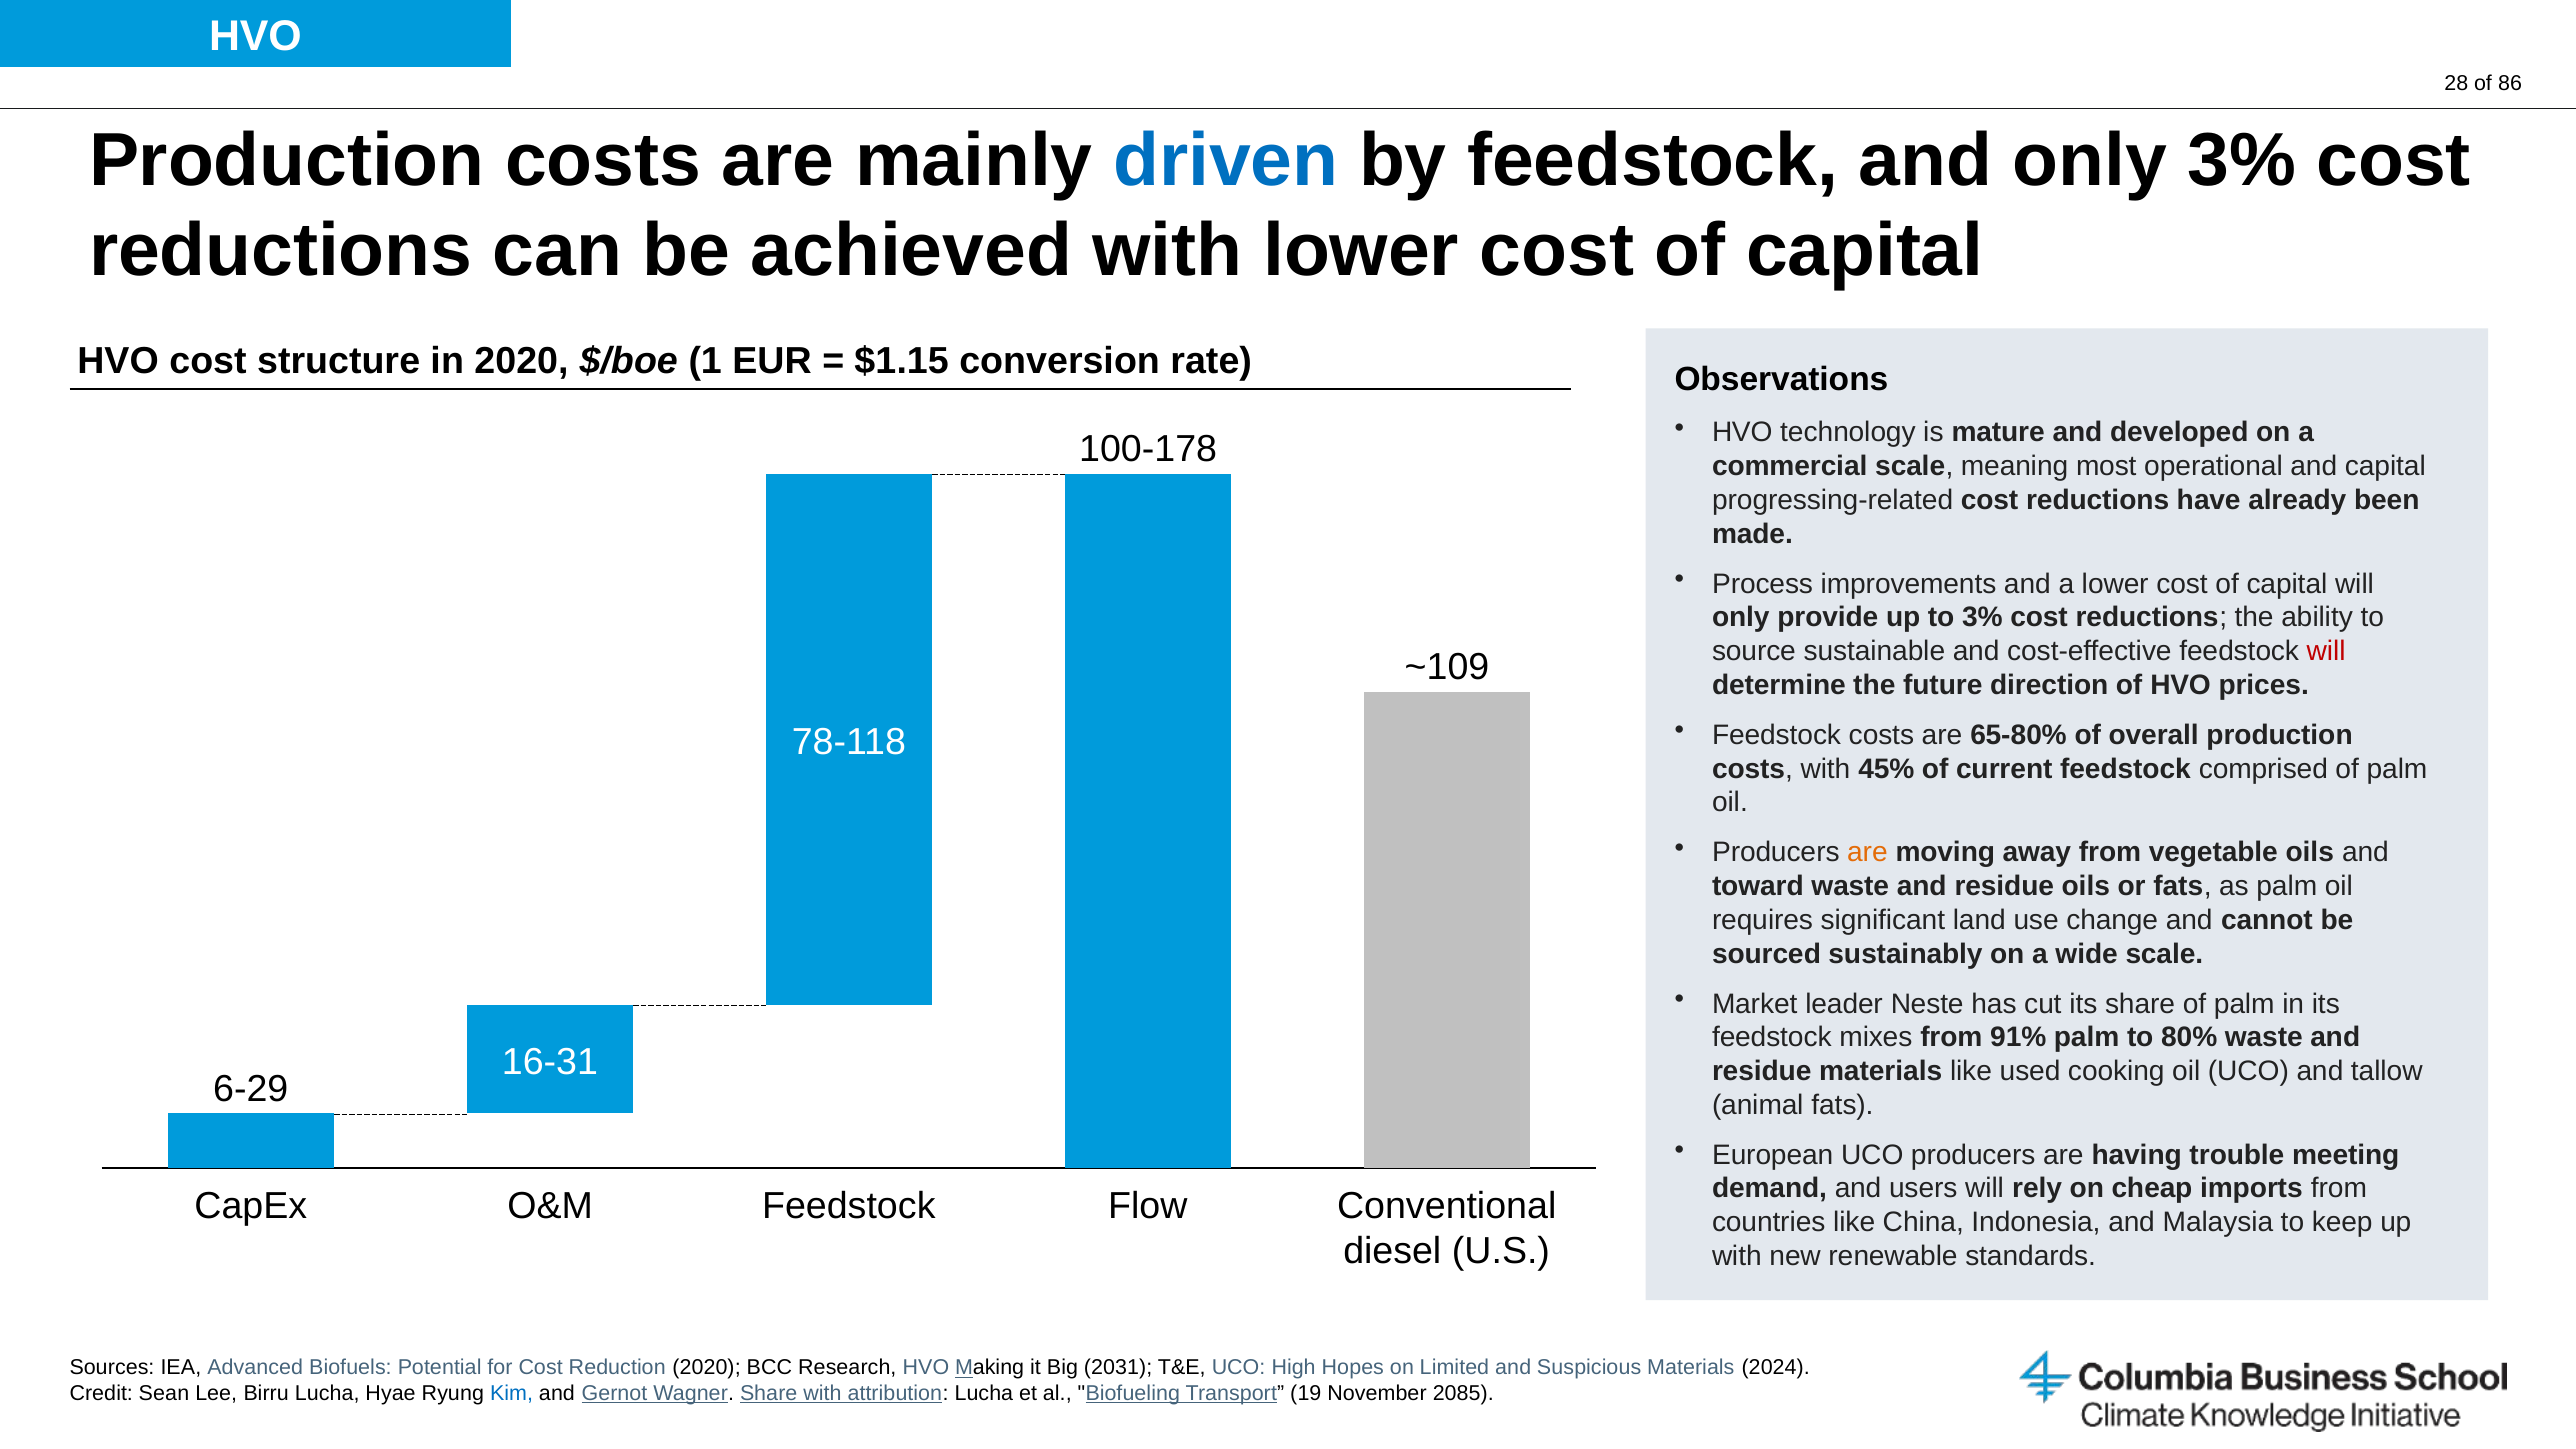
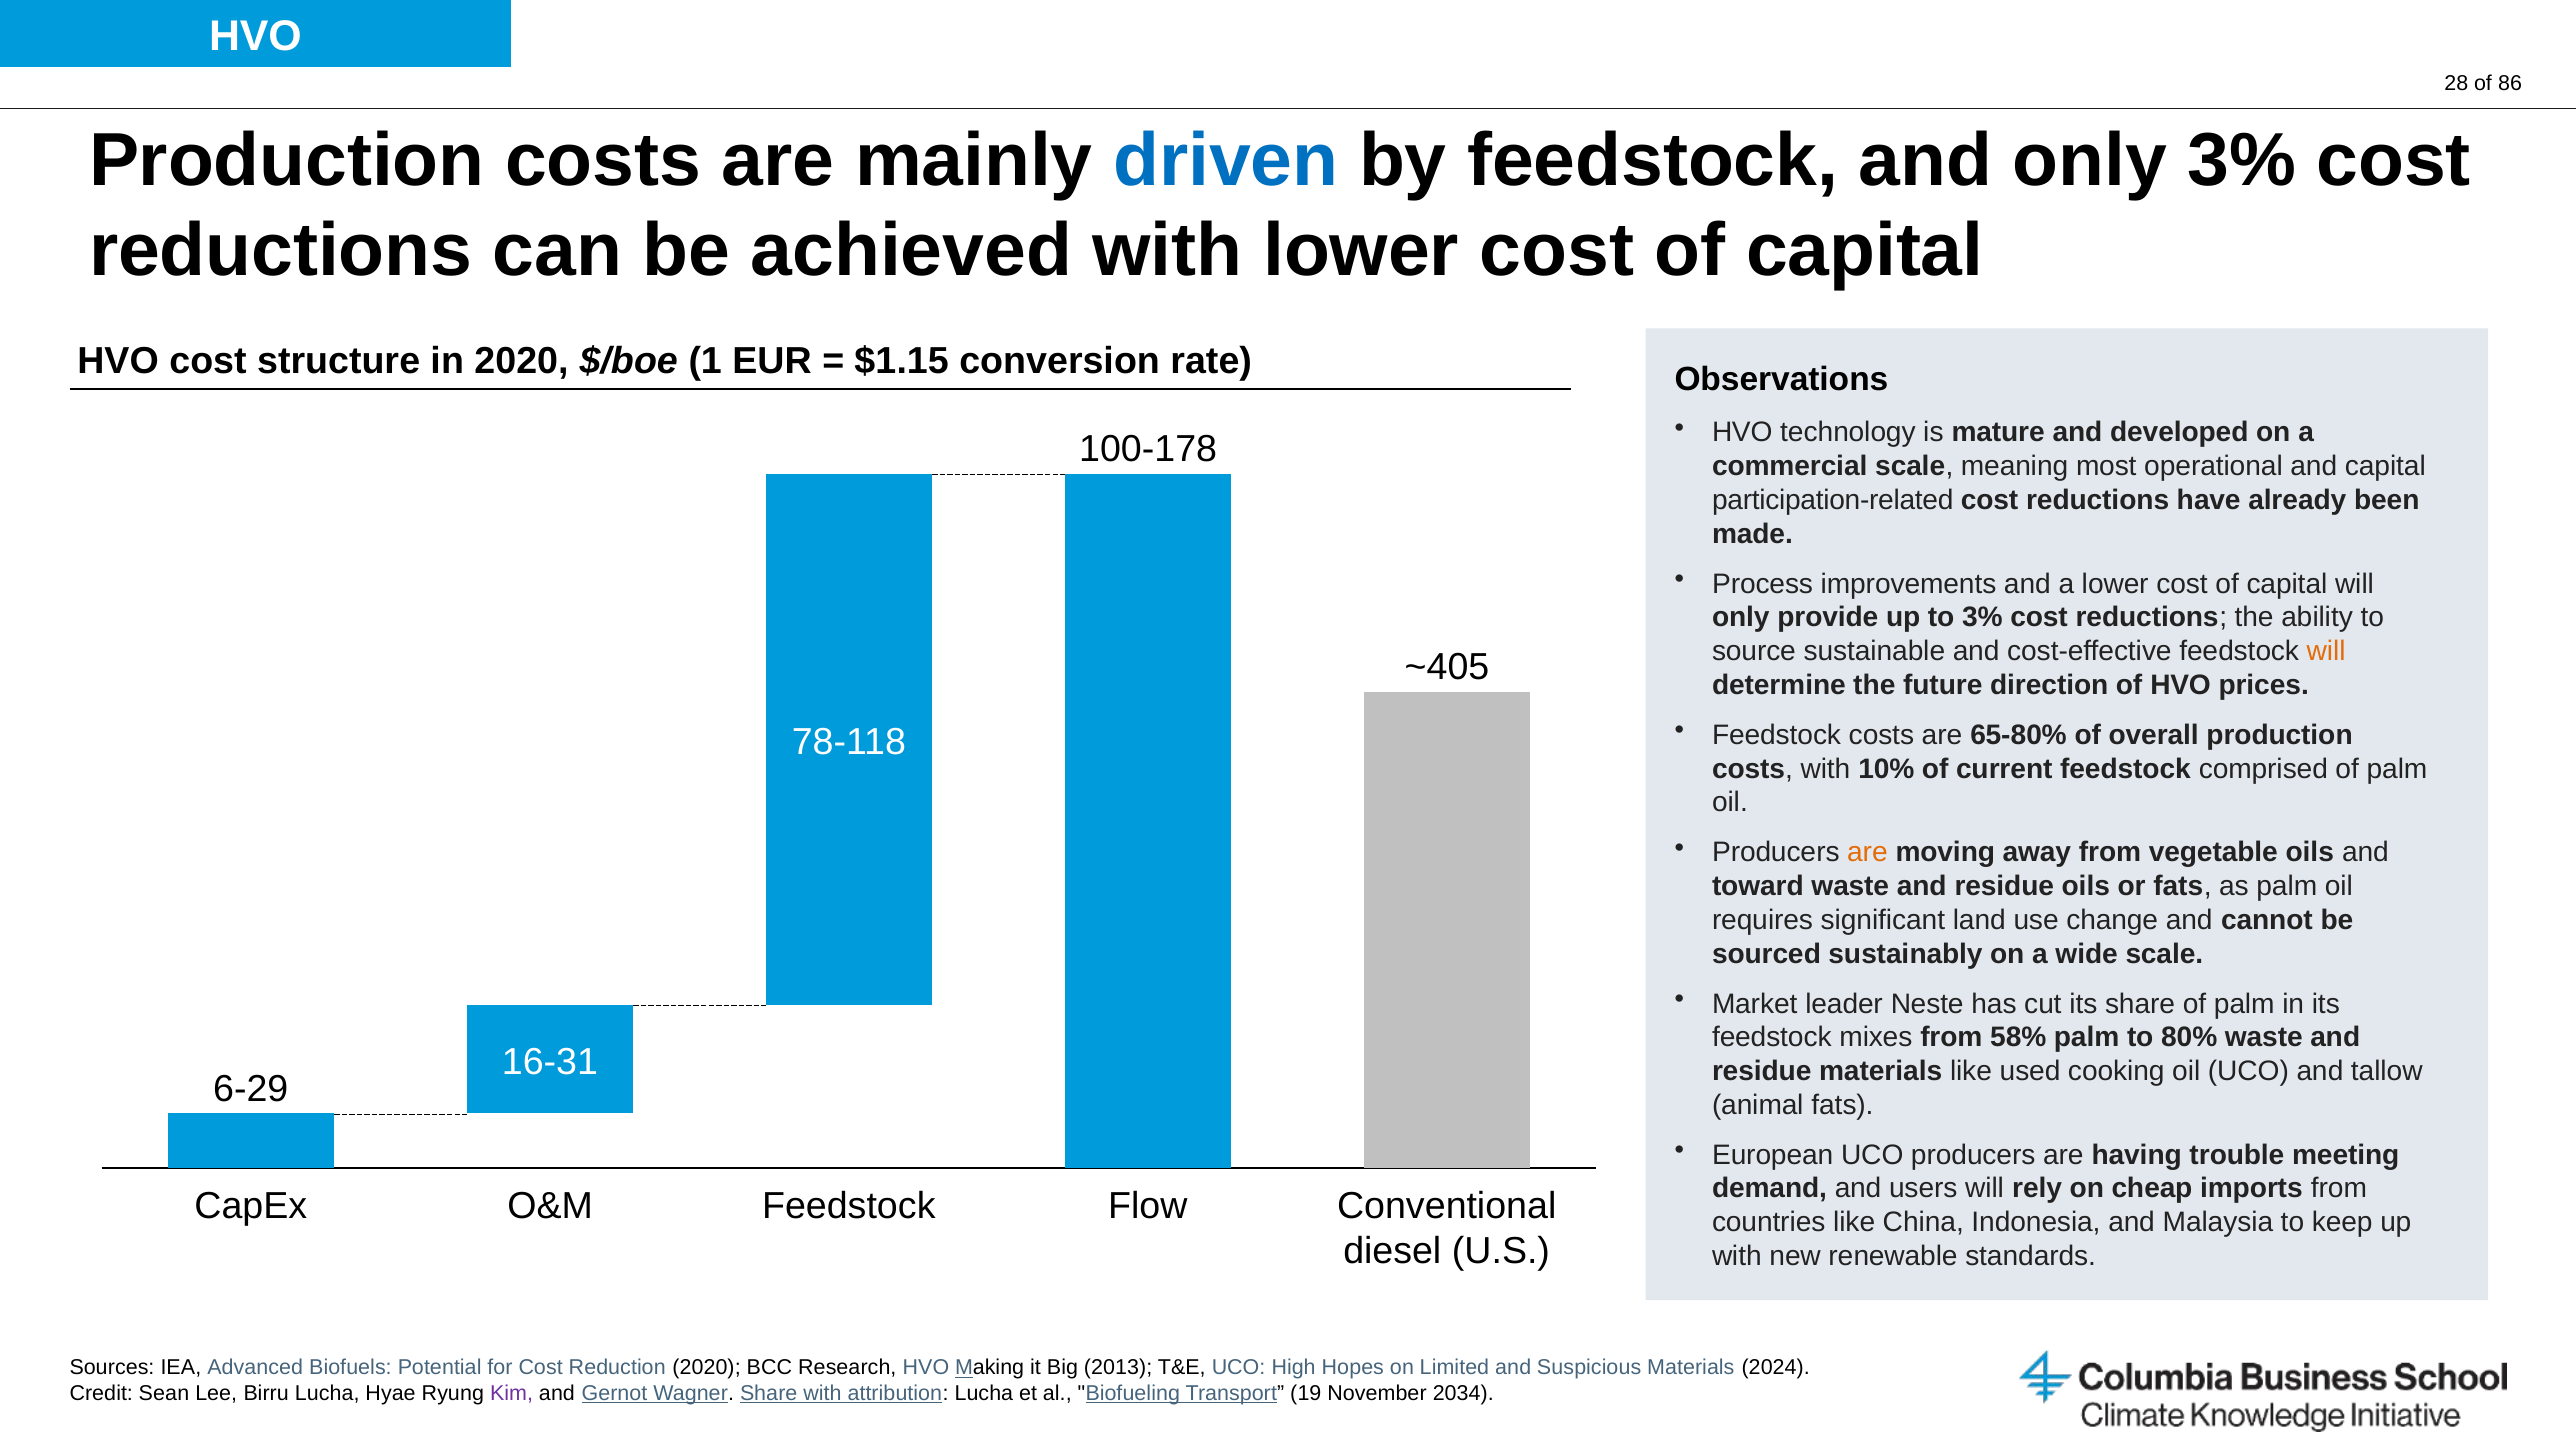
progressing-related: progressing-related -> participation-related
will at (2326, 651) colour: red -> orange
~109: ~109 -> ~405
45%: 45% -> 10%
91%: 91% -> 58%
2031: 2031 -> 2013
Kim colour: blue -> purple
2085: 2085 -> 2034
